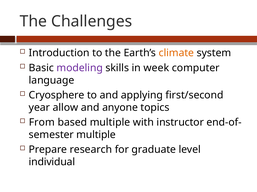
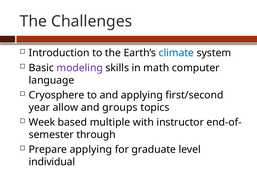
climate colour: orange -> blue
week: week -> math
anyone: anyone -> groups
From: From -> Week
multiple at (96, 135): multiple -> through
Prepare research: research -> applying
